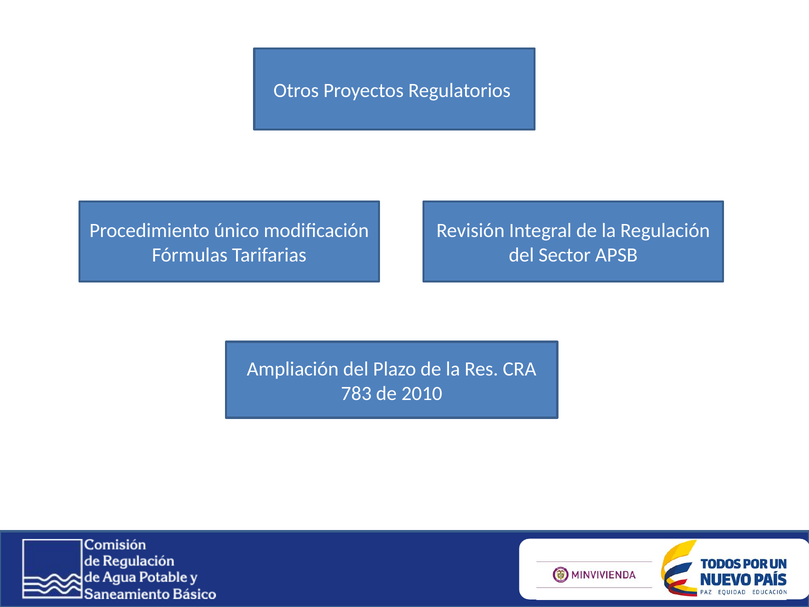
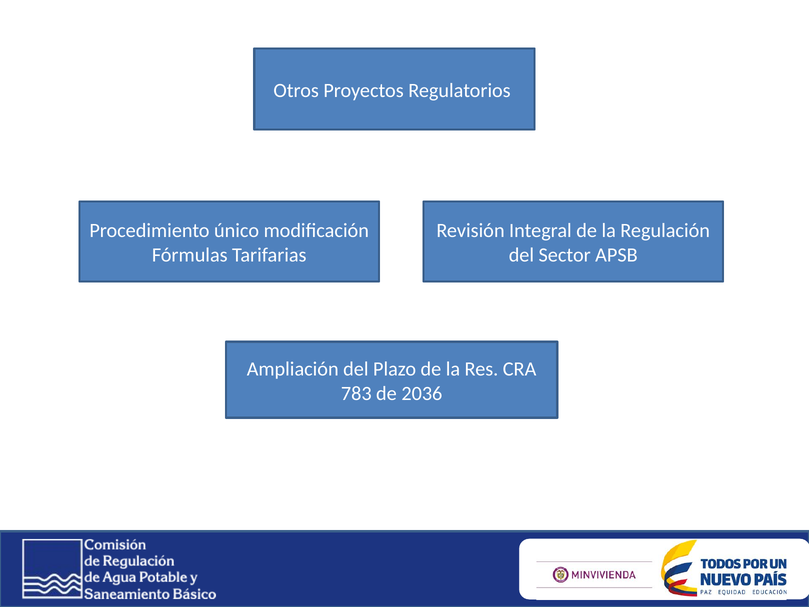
2010: 2010 -> 2036
